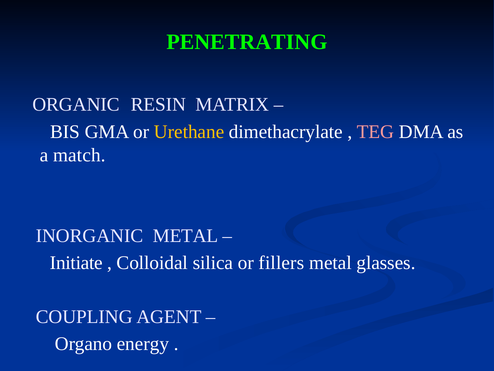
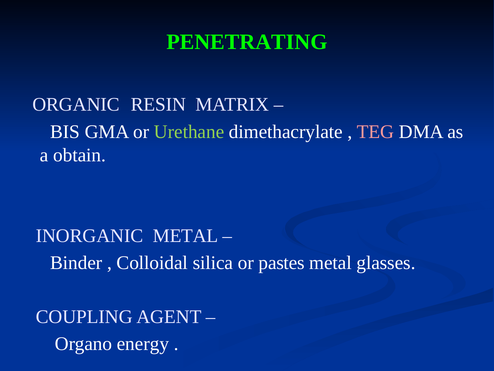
Urethane colour: yellow -> light green
match: match -> obtain
Initiate: Initiate -> Binder
fillers: fillers -> pastes
